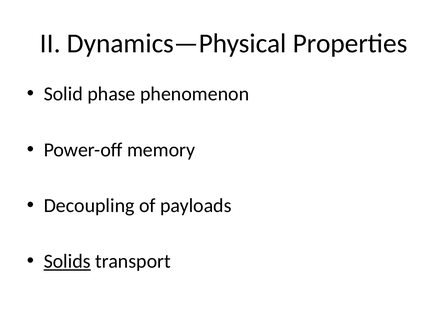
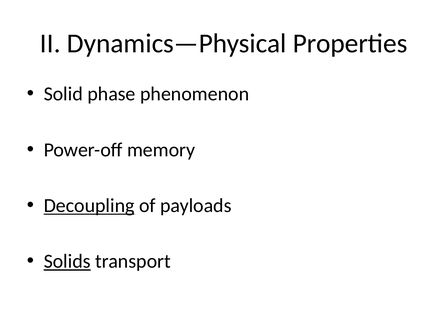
Decoupling underline: none -> present
